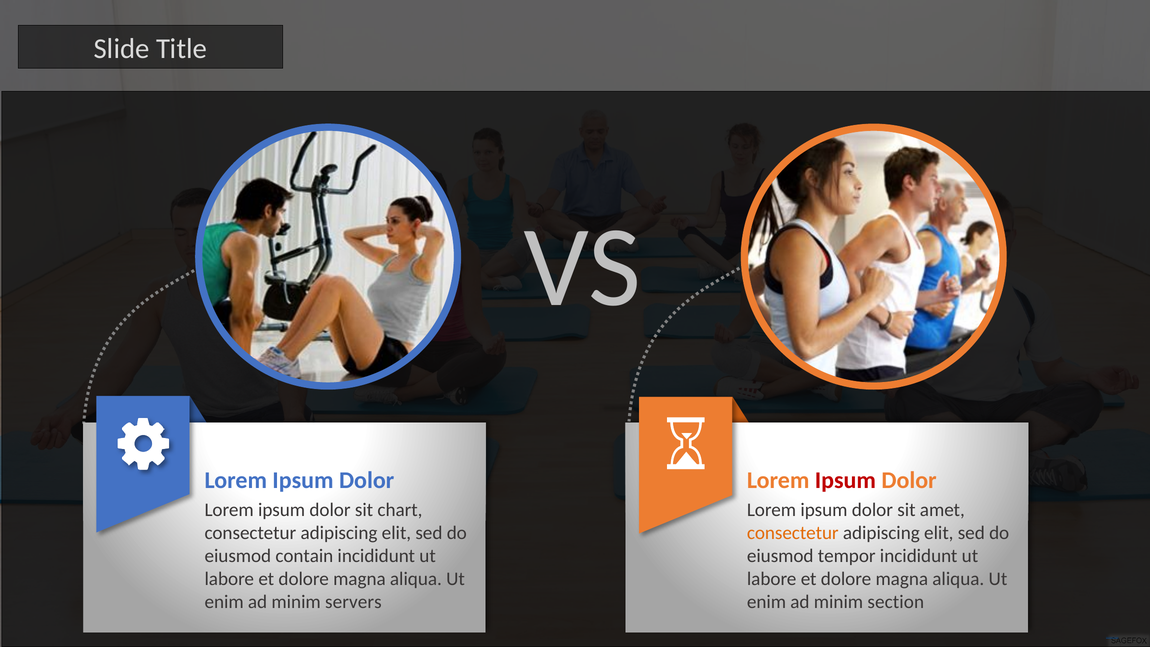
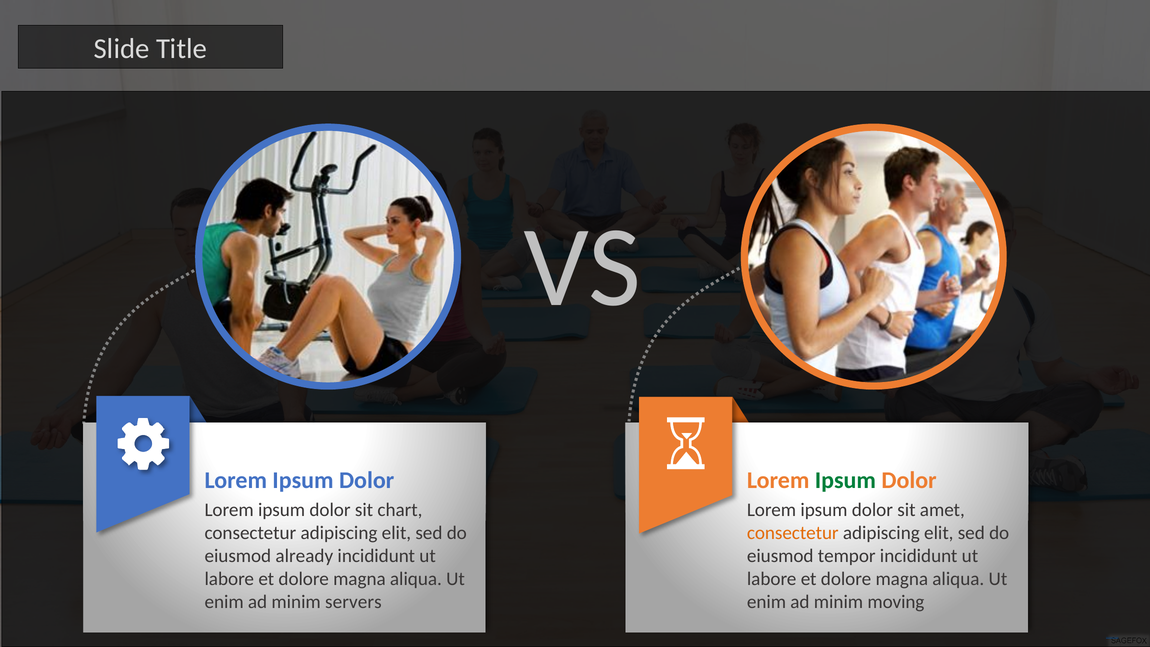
Ipsum at (845, 480) colour: red -> green
contain: contain -> already
section: section -> moving
